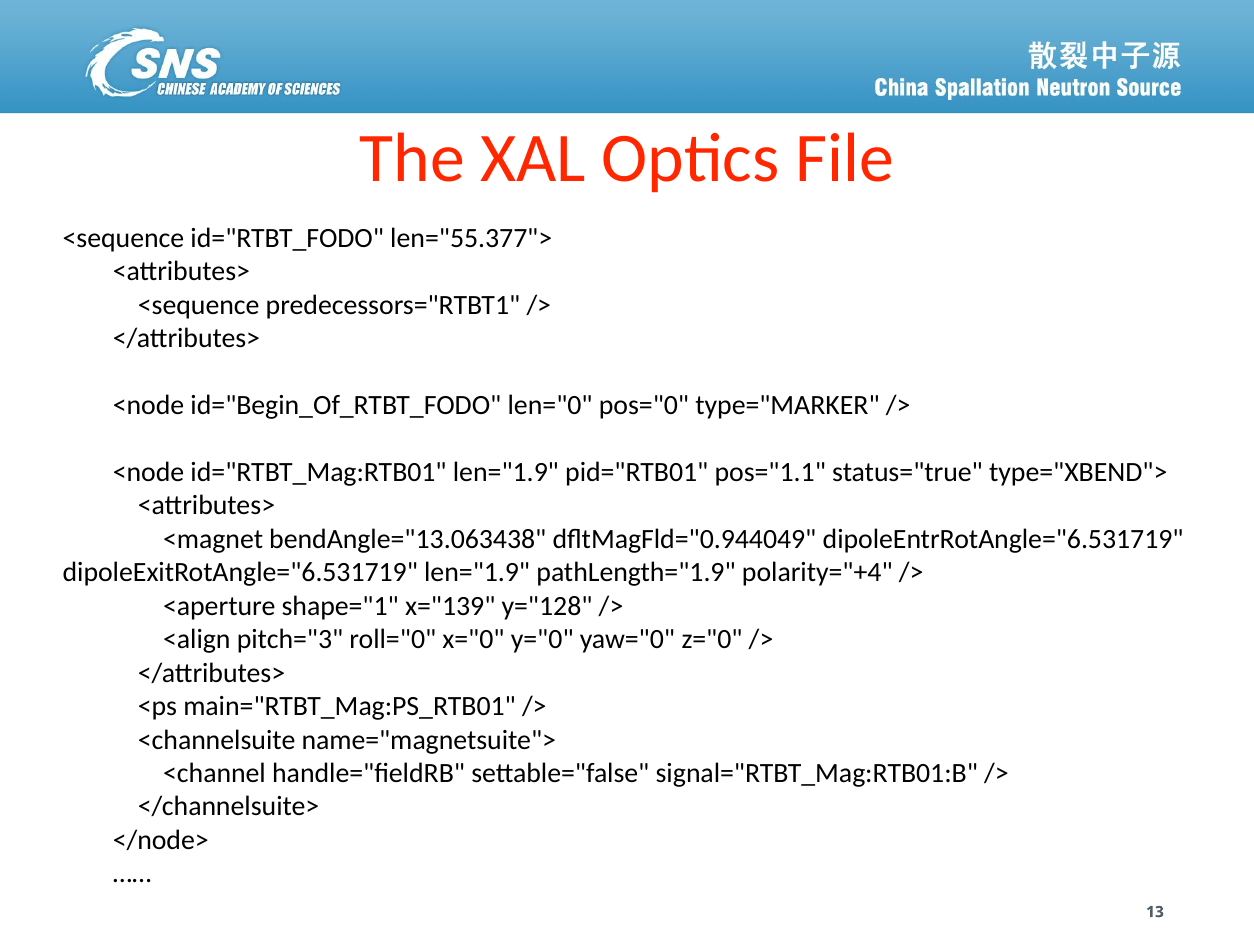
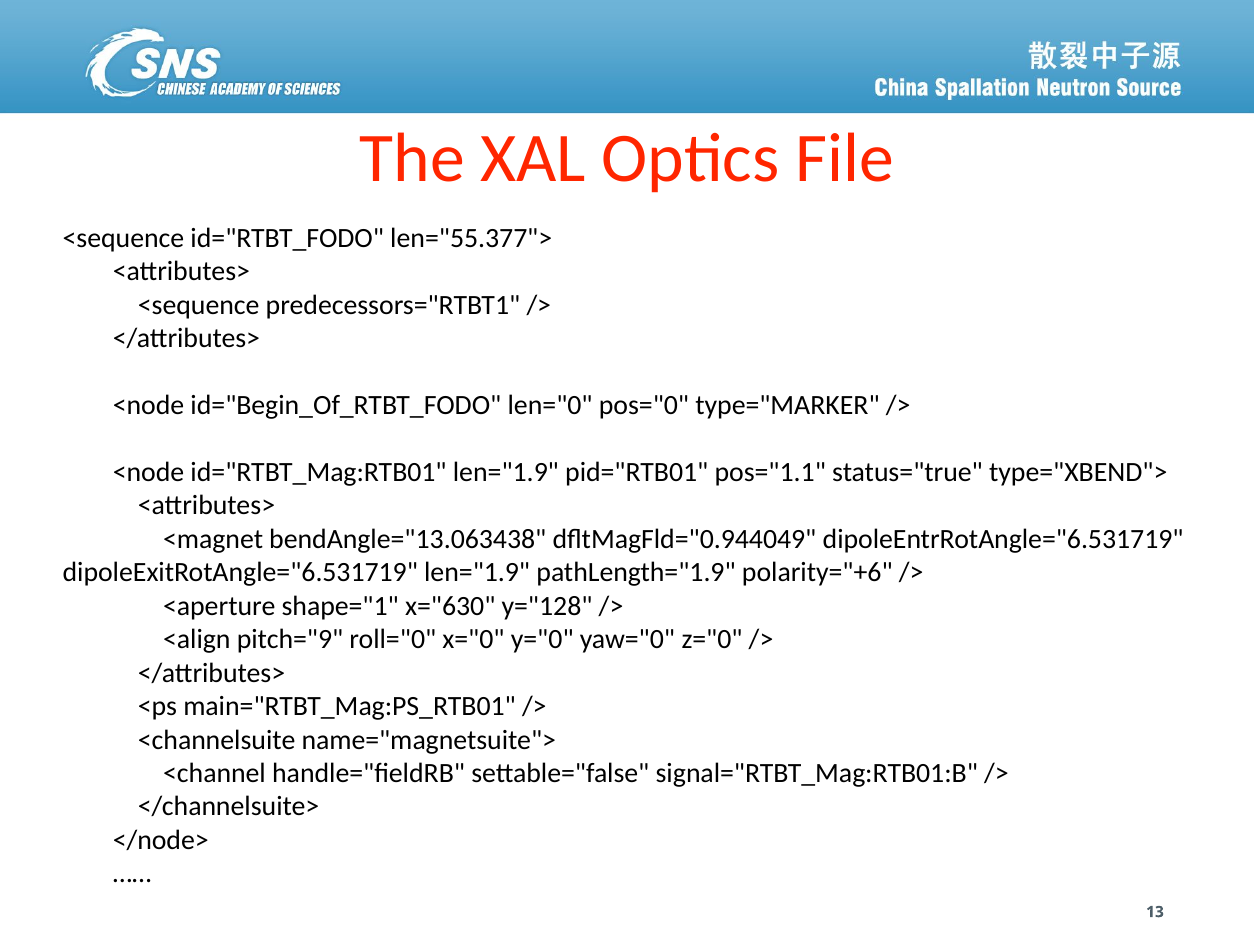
polarity="+4: polarity="+4 -> polarity="+6
x="139: x="139 -> x="630
pitch="3: pitch="3 -> pitch="9
